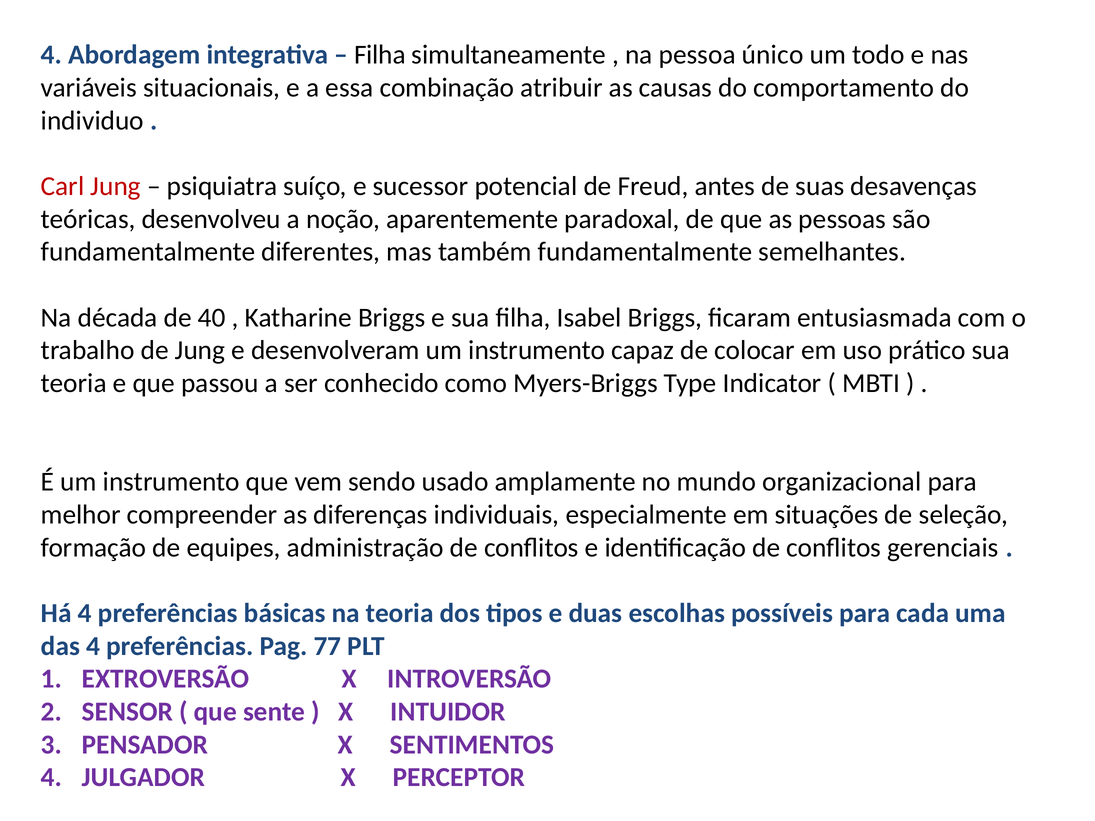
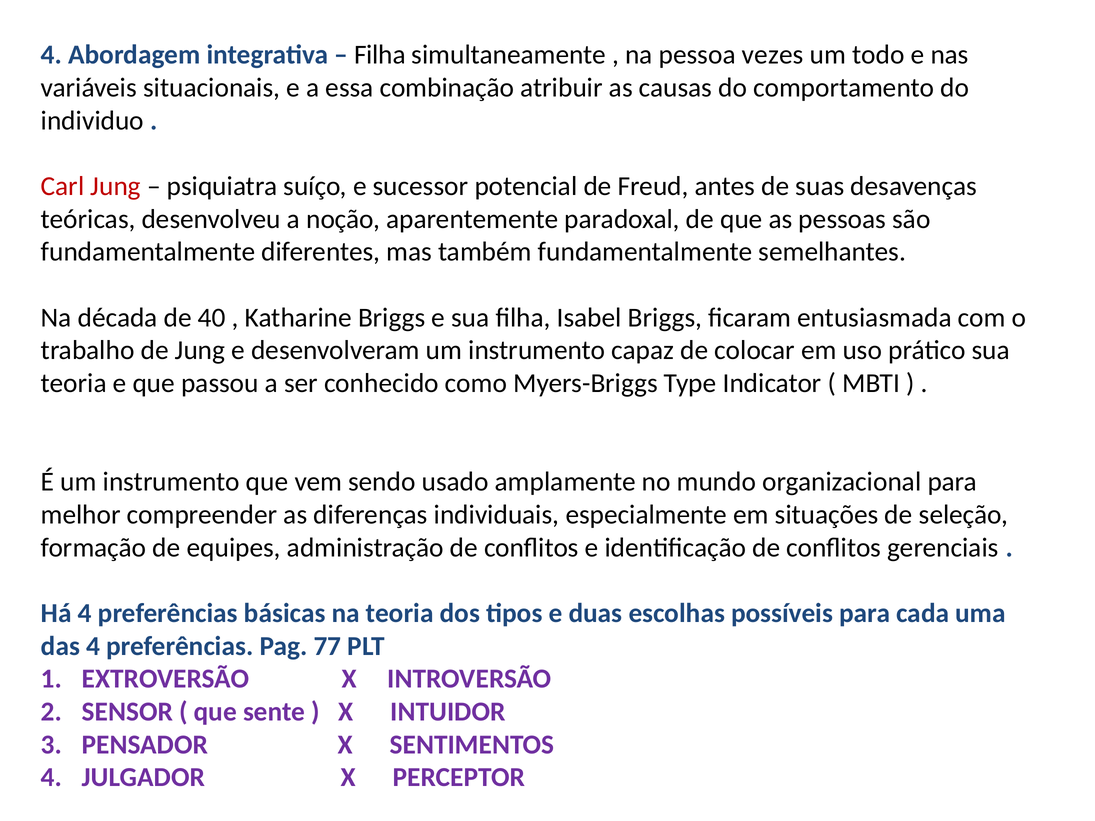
único: único -> vezes
